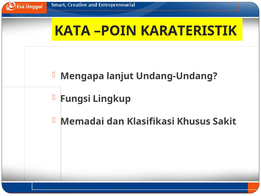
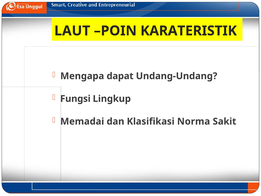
KATA: KATA -> LAUT
lanjut: lanjut -> dapat
Khusus: Khusus -> Norma
